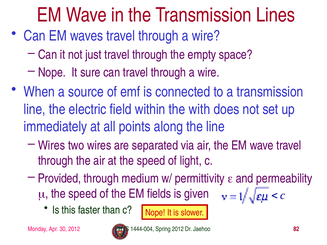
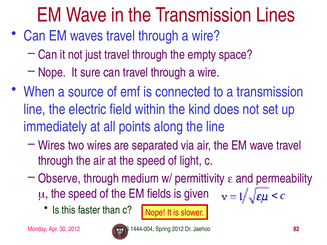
with: with -> kind
Provided: Provided -> Observe
